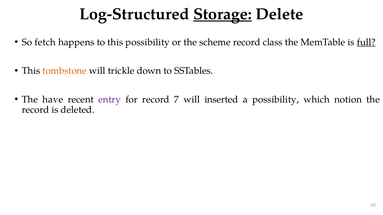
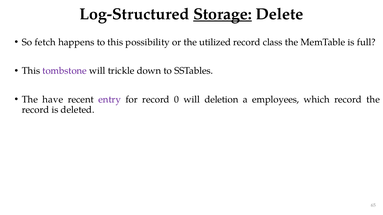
scheme: scheme -> utilized
full underline: present -> none
tombstone colour: orange -> purple
7: 7 -> 0
inserted: inserted -> deletion
a possibility: possibility -> employees
which notion: notion -> record
